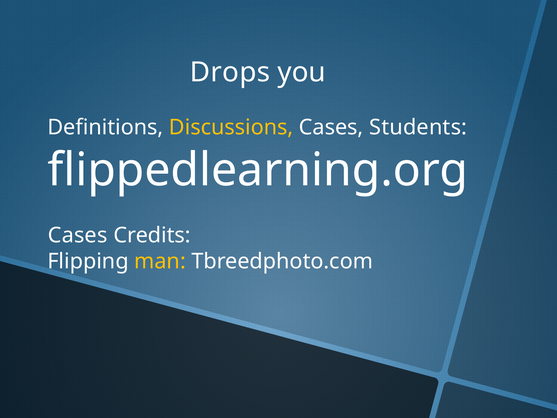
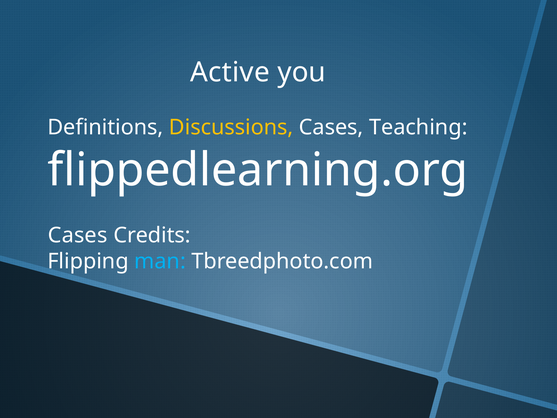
Drops: Drops -> Active
Students: Students -> Teaching
man colour: yellow -> light blue
